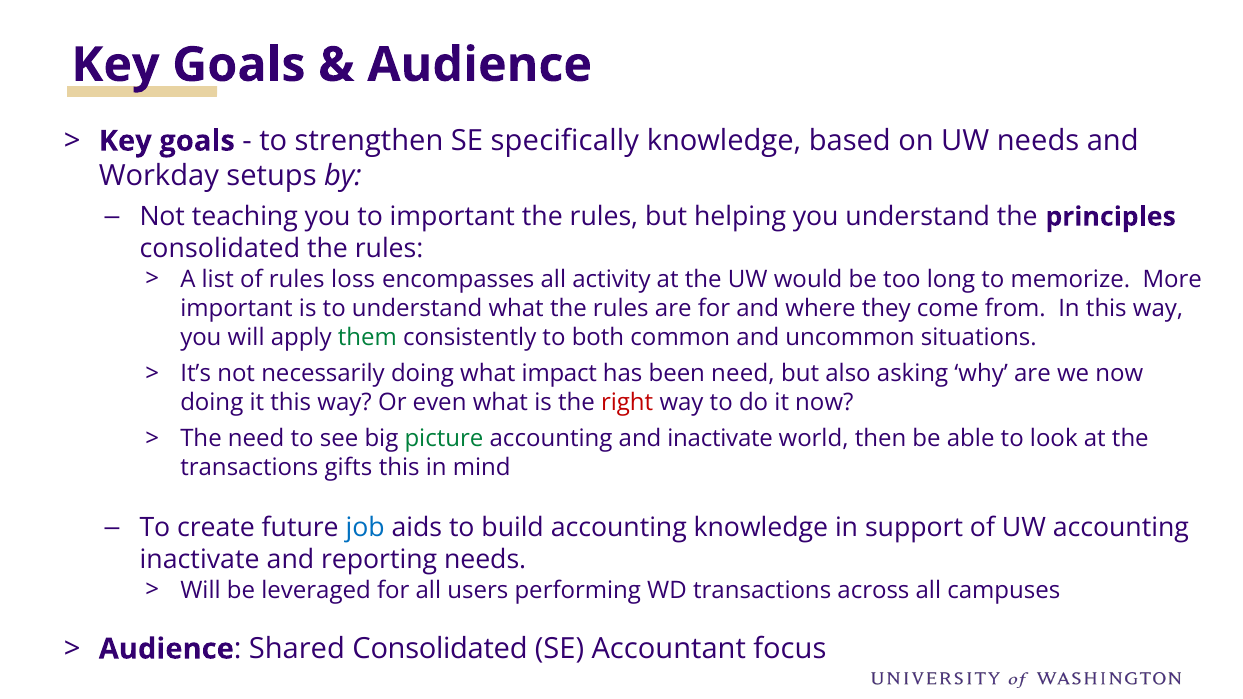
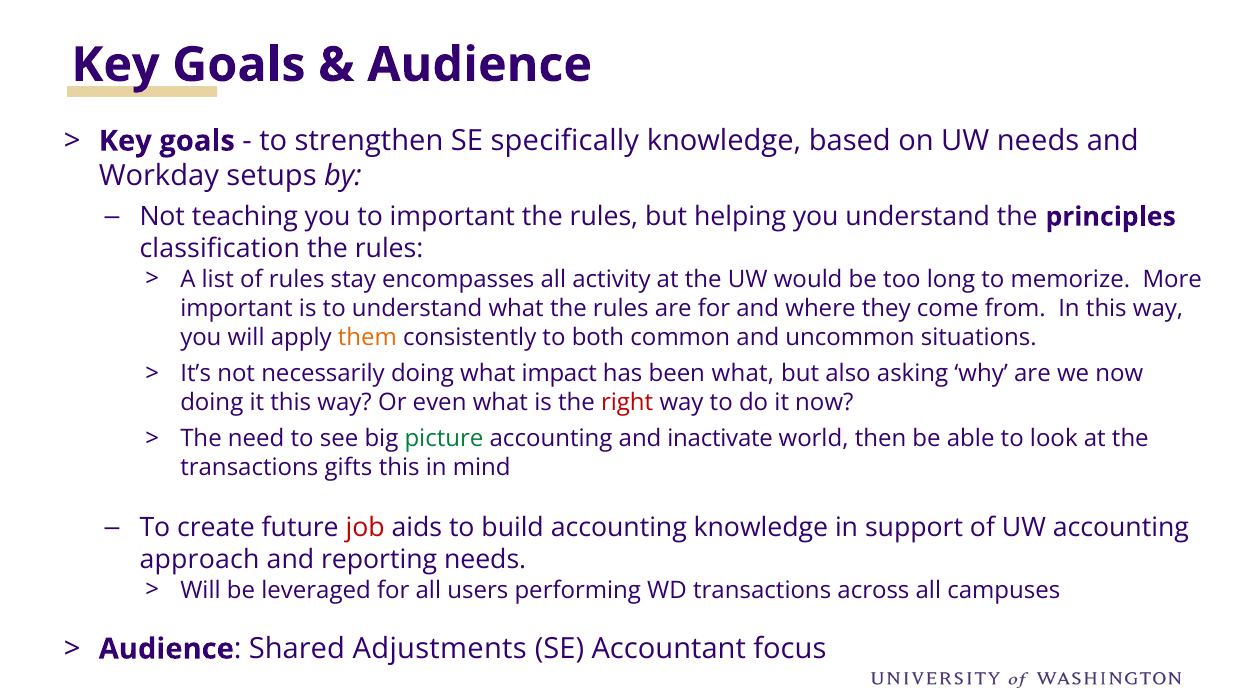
consolidated at (220, 249): consolidated -> classification
loss: loss -> stay
them colour: green -> orange
been need: need -> what
job colour: blue -> red
inactivate at (200, 560): inactivate -> approach
Shared Consolidated: Consolidated -> Adjustments
